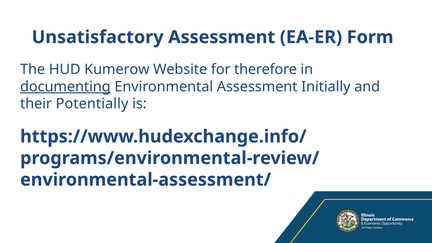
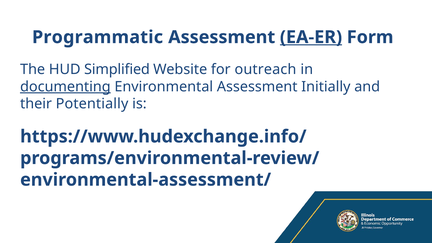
Unsatisfactory: Unsatisfactory -> Programmatic
EA-ER underline: none -> present
Kumerow: Kumerow -> Simplified
therefore: therefore -> outreach
